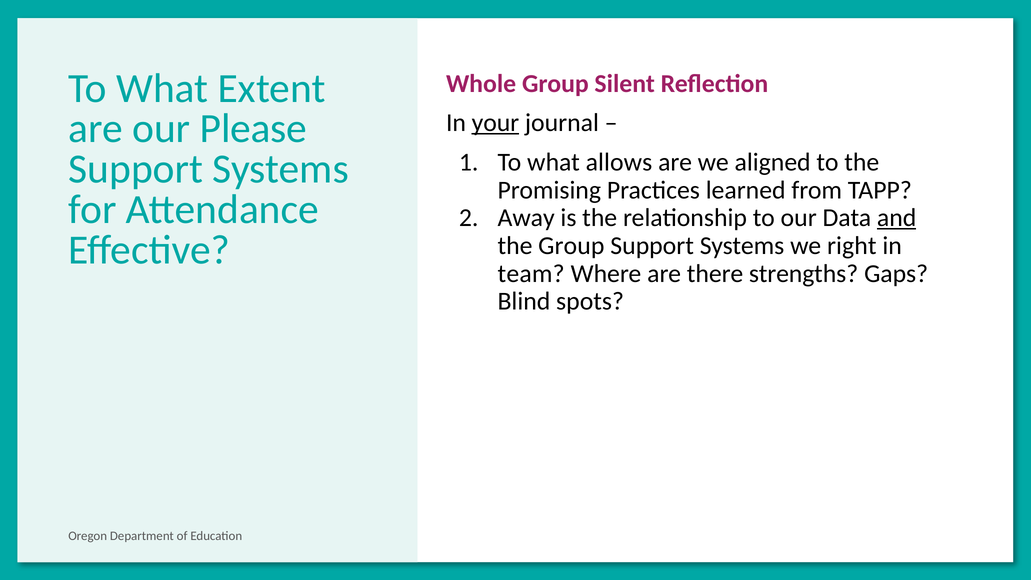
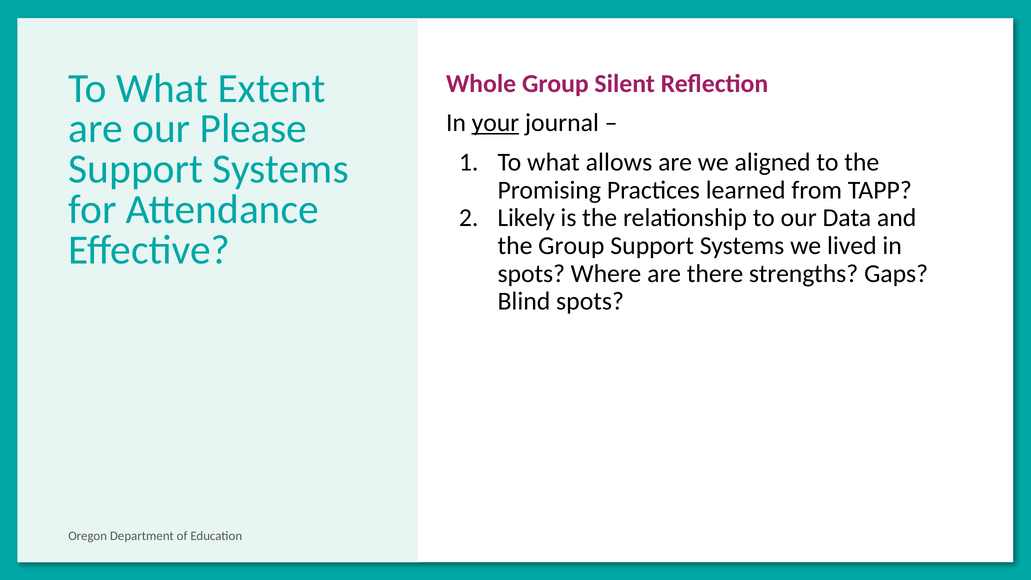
Away: Away -> Likely
and underline: present -> none
right: right -> lived
team at (531, 274): team -> spots
